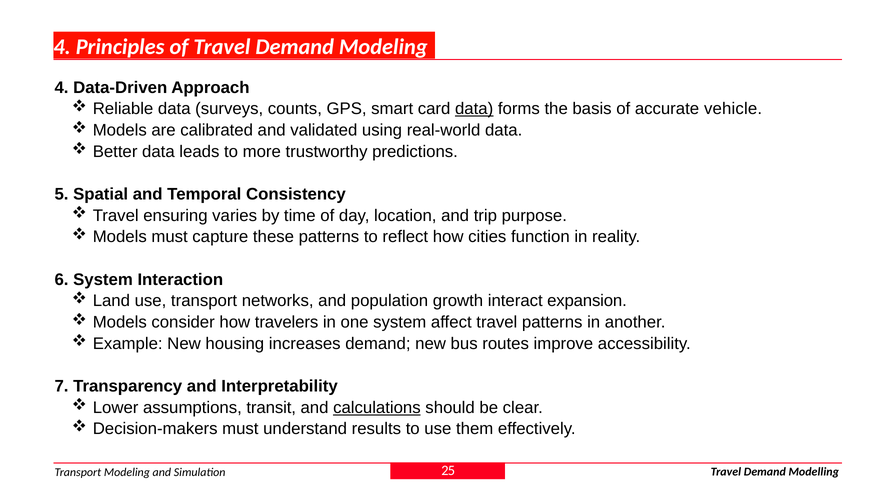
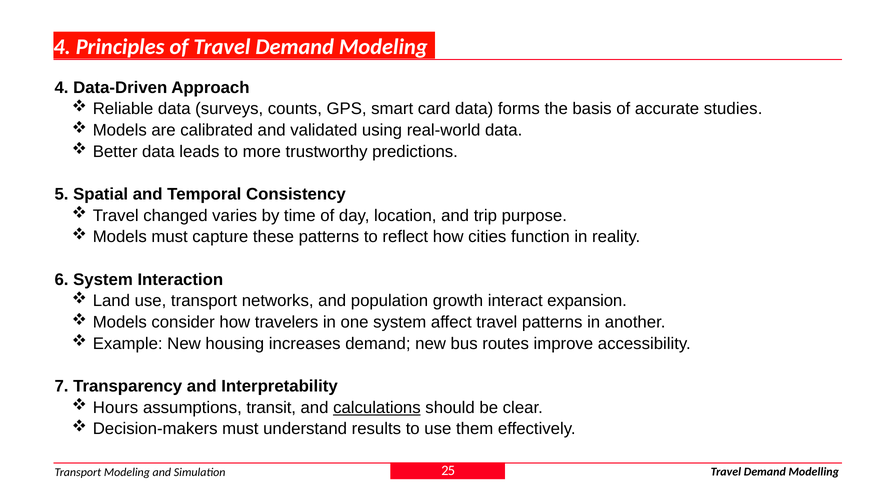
data at (474, 109) underline: present -> none
vehicle: vehicle -> studies
ensuring: ensuring -> changed
Lower: Lower -> Hours
